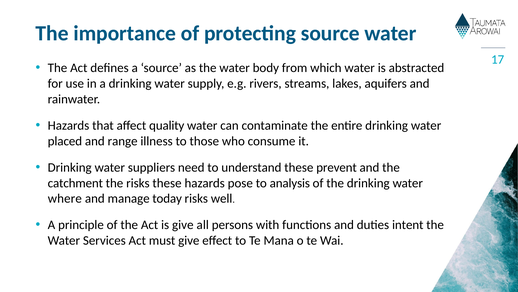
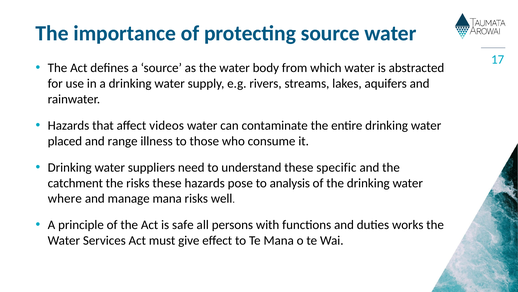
quality: quality -> videos
prevent: prevent -> specific
manage today: today -> mana
is give: give -> safe
intent: intent -> works
